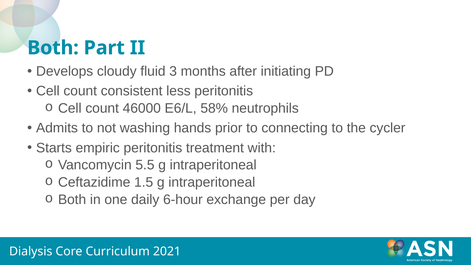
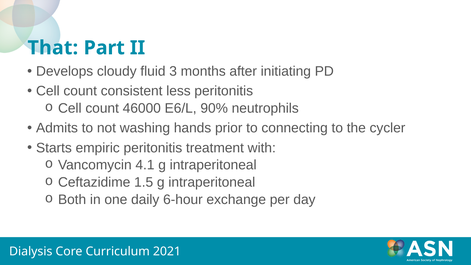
Both at (53, 48): Both -> That
58%: 58% -> 90%
5.5: 5.5 -> 4.1
